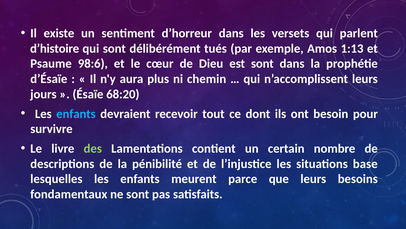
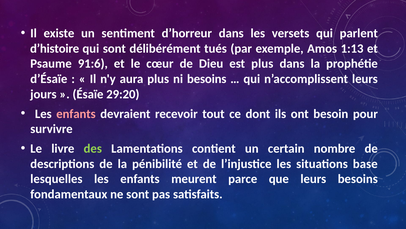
98:6: 98:6 -> 91:6
est sont: sont -> plus
ni chemin: chemin -> besoins
68:20: 68:20 -> 29:20
enfants at (76, 114) colour: light blue -> pink
